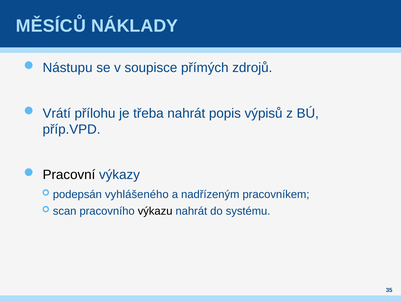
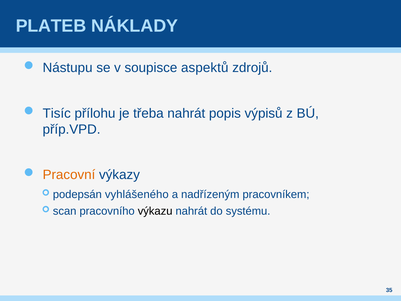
MĚSÍCŮ: MĚSÍCŮ -> PLATEB
přímých: přímých -> aspektů
Vrátí: Vrátí -> Tisíc
Pracovní colour: black -> orange
